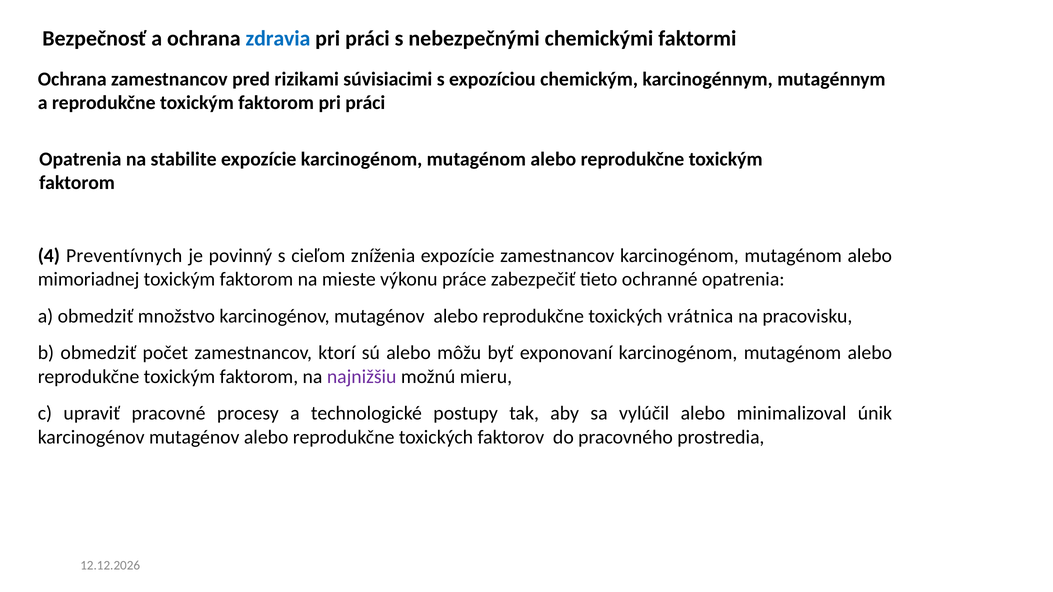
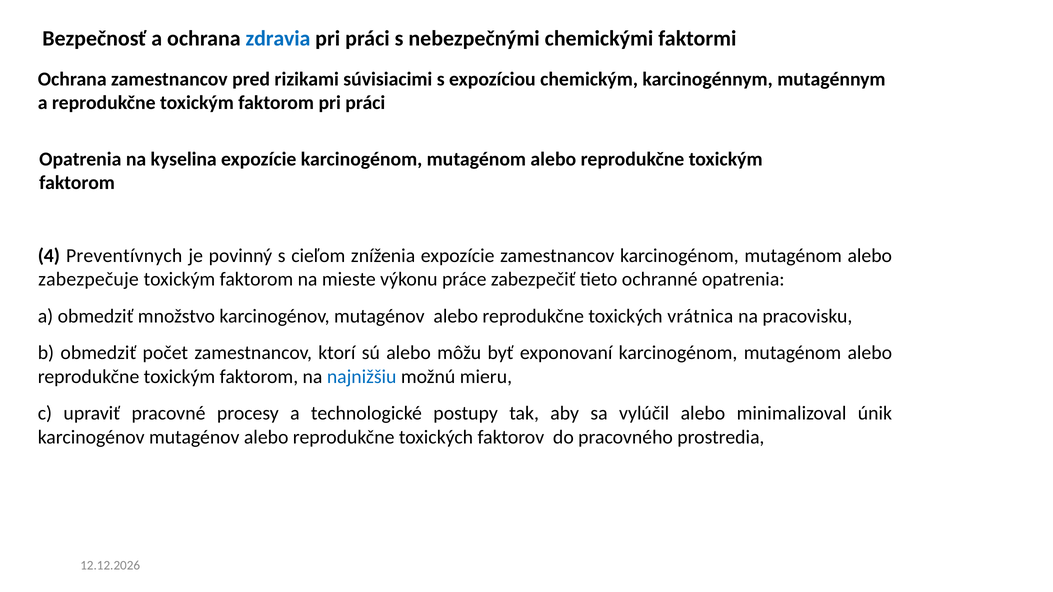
stabilite: stabilite -> kyselina
mimoriadnej: mimoriadnej -> zabezpečuje
najnižšiu colour: purple -> blue
